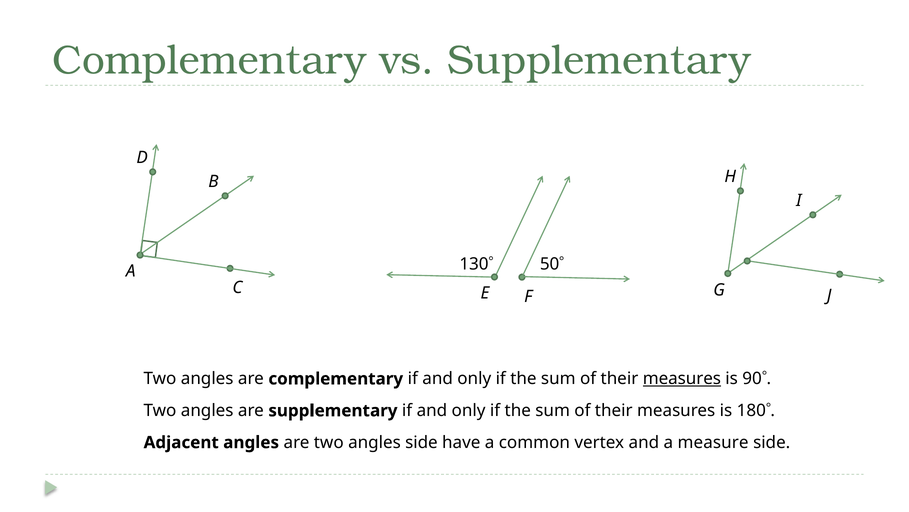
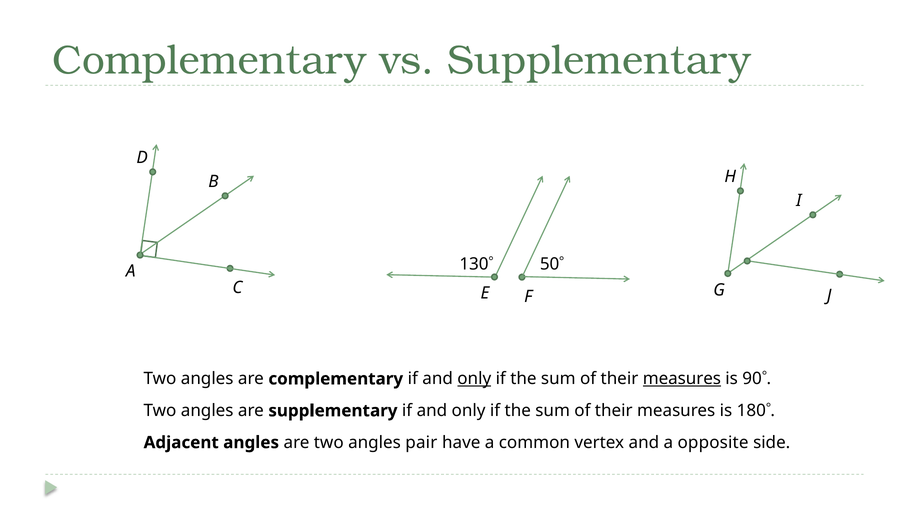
only at (474, 378) underline: none -> present
angles side: side -> pair
measure: measure -> opposite
